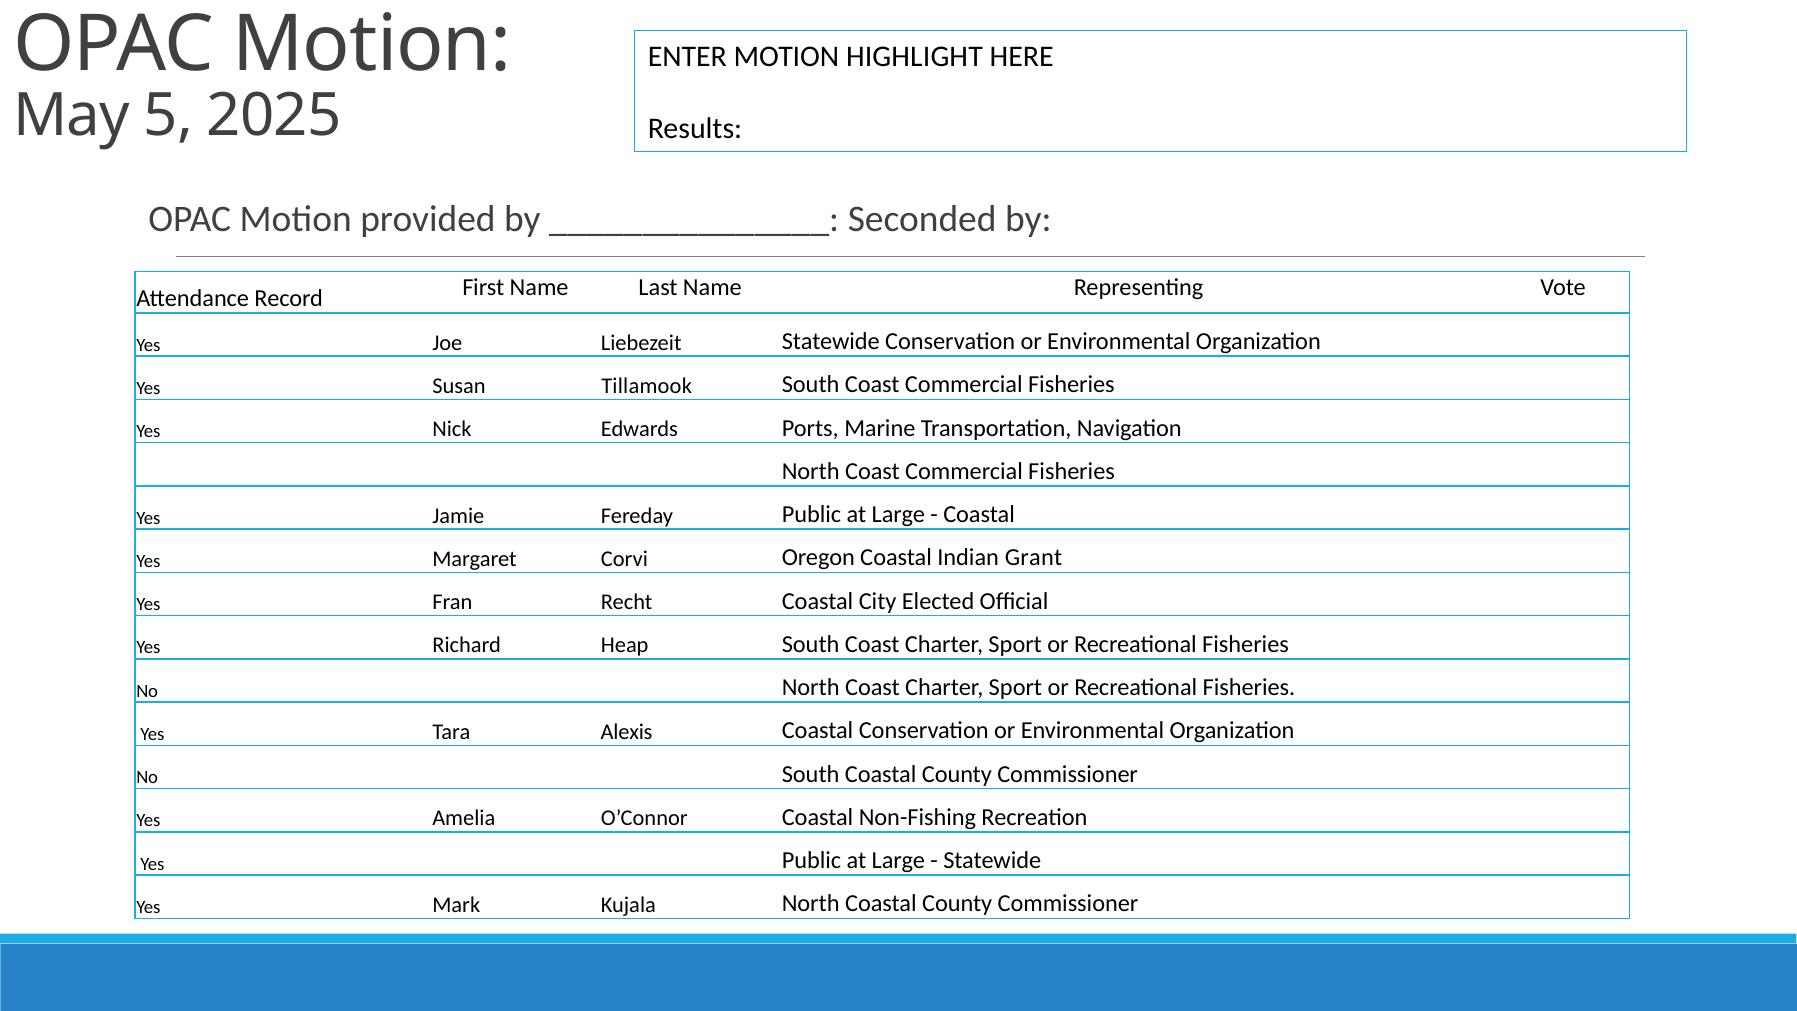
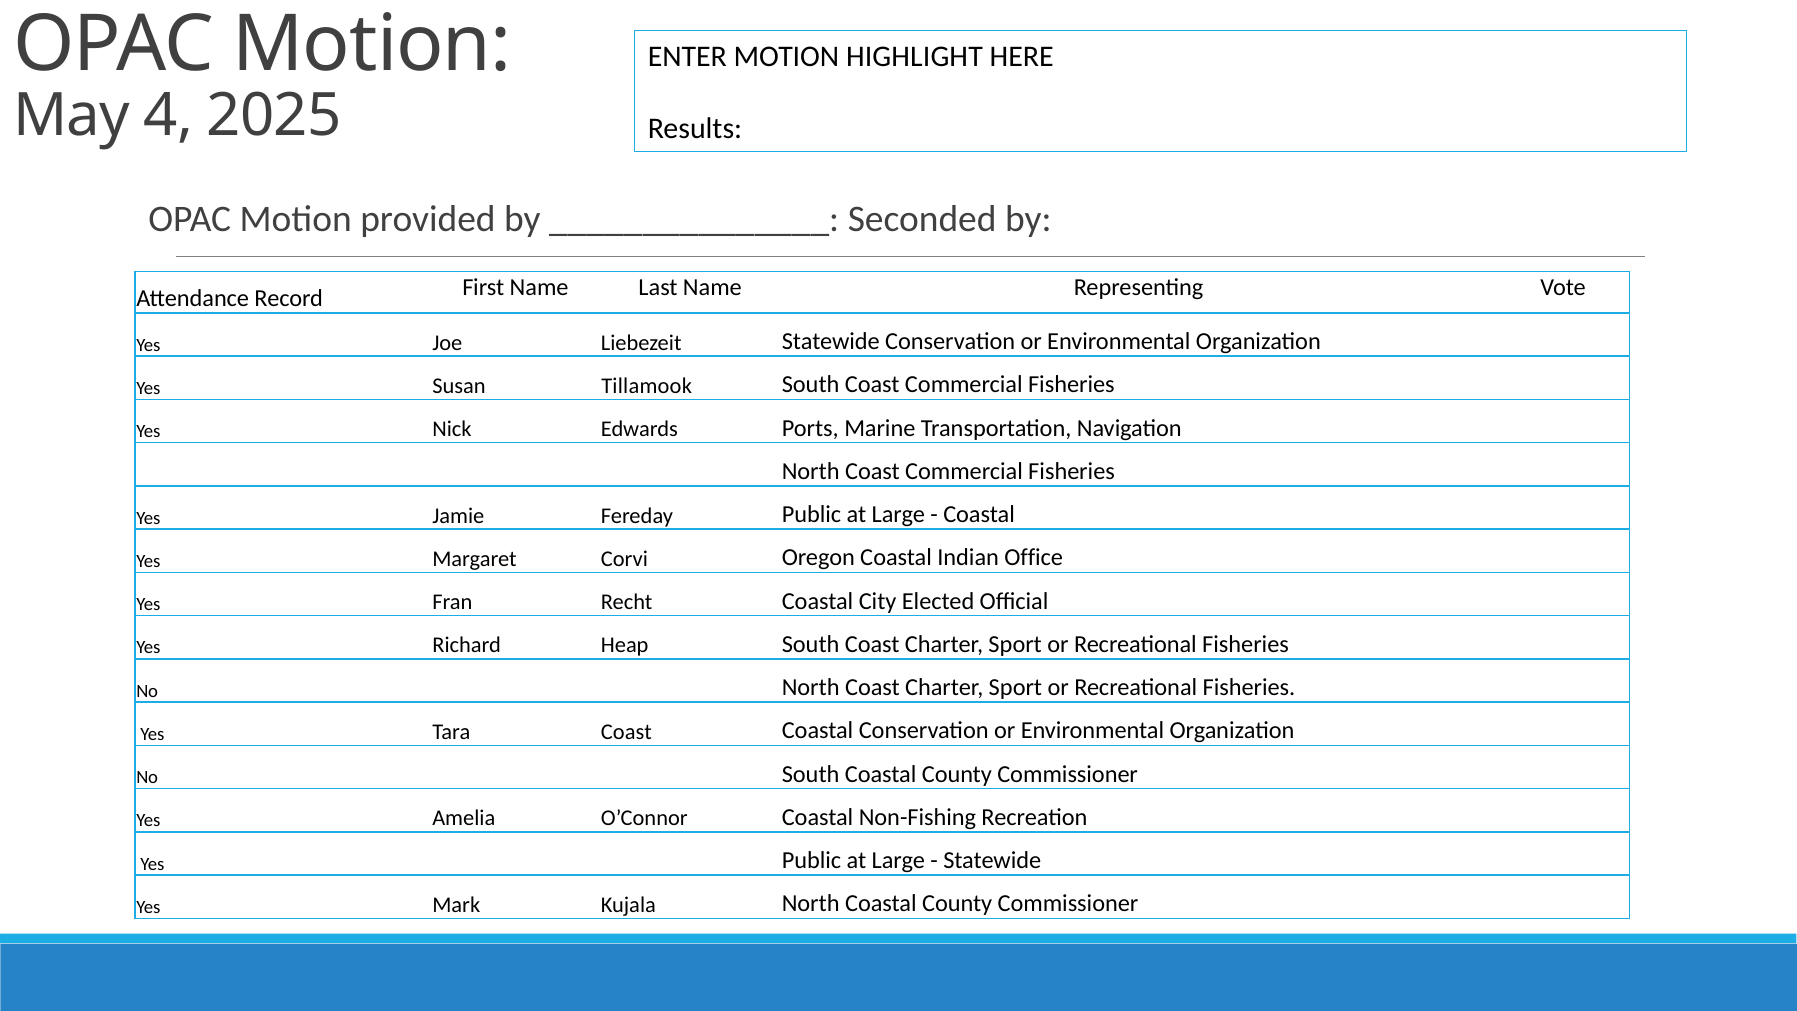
5: 5 -> 4
Grant: Grant -> Office
Tara Alexis: Alexis -> Coast
